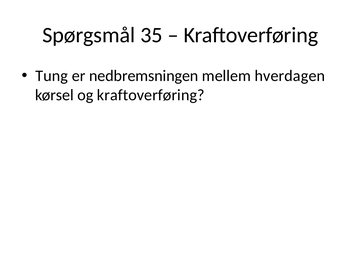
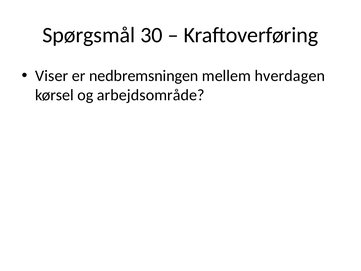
35: 35 -> 30
Tung: Tung -> Viser
og kraftoverføring: kraftoverføring -> arbejdsområde
